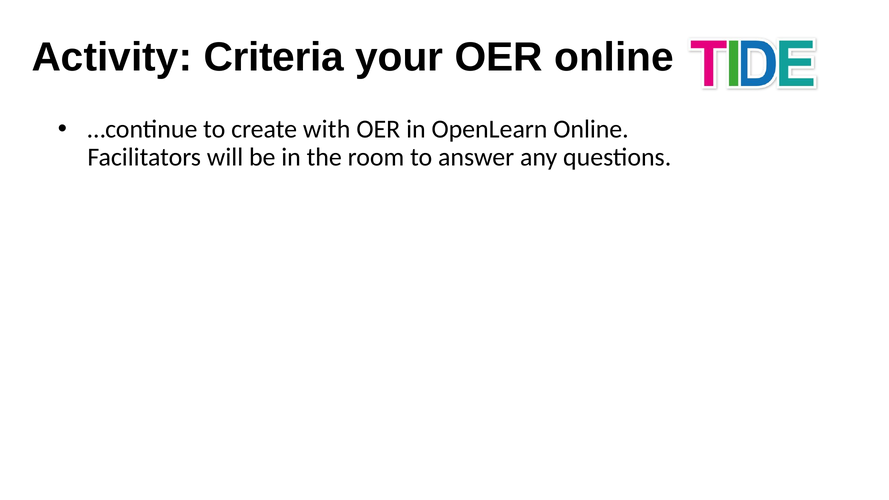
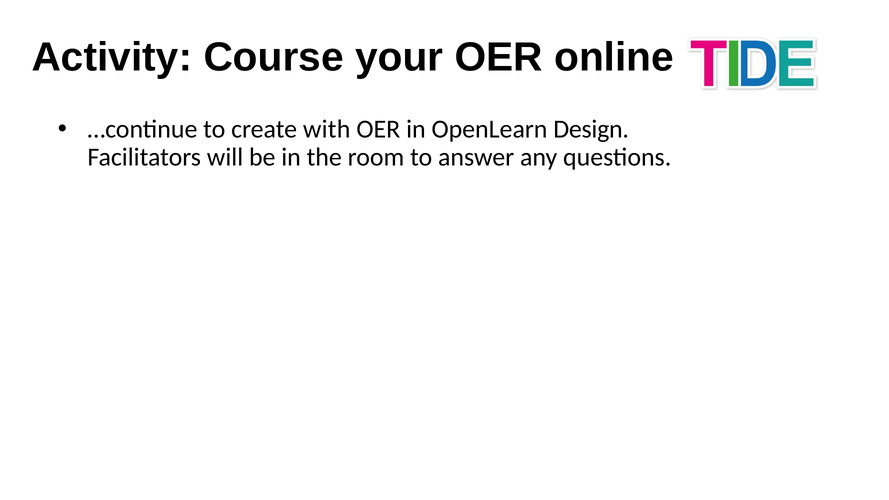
Criteria: Criteria -> Course
OpenLearn Online: Online -> Design
